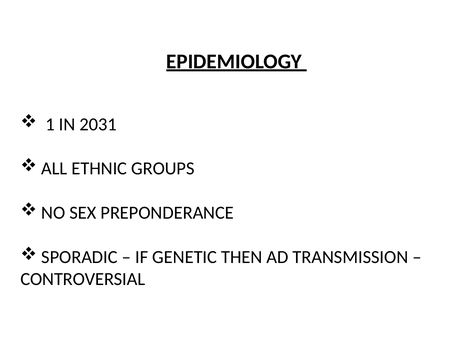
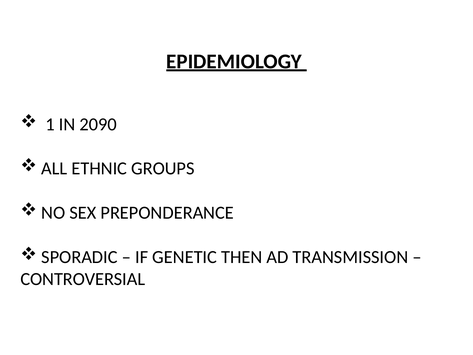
2031: 2031 -> 2090
